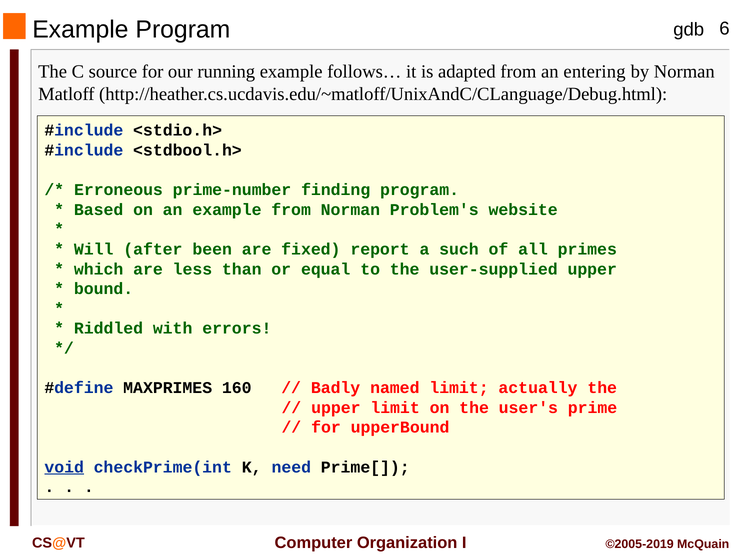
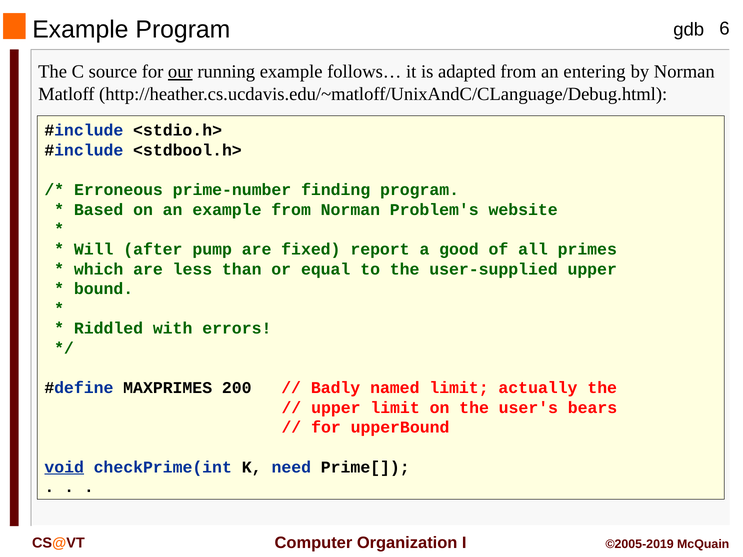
our underline: none -> present
been: been -> pump
such: such -> good
160: 160 -> 200
prime: prime -> bears
